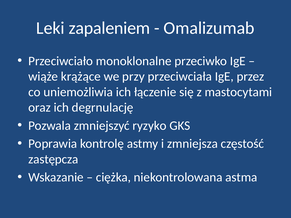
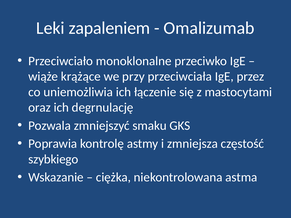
ryzyko: ryzyko -> smaku
zastępcza: zastępcza -> szybkiego
